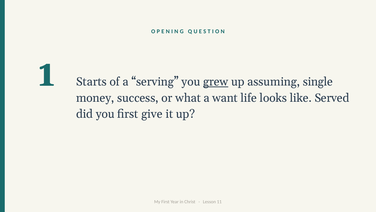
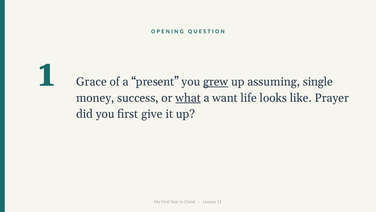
Starts: Starts -> Grace
serving: serving -> present
what underline: none -> present
Served: Served -> Prayer
